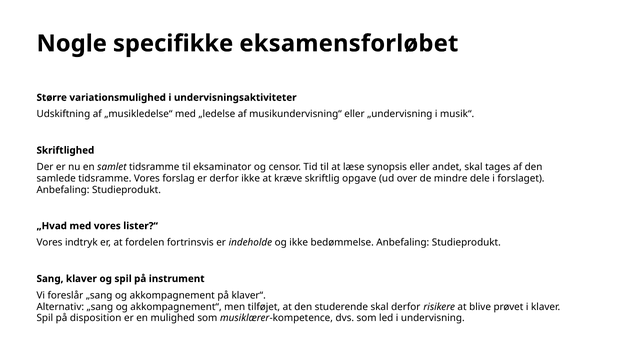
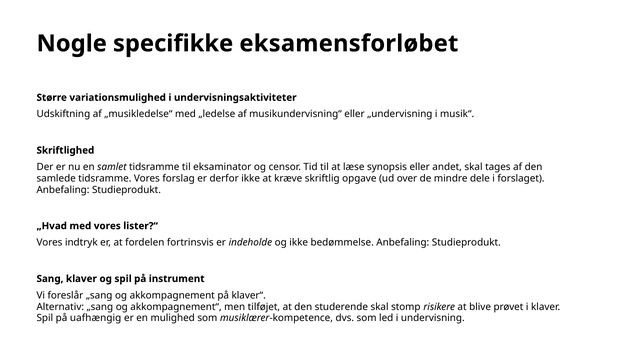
skal derfor: derfor -> stomp
disposition: disposition -> uafhængig
